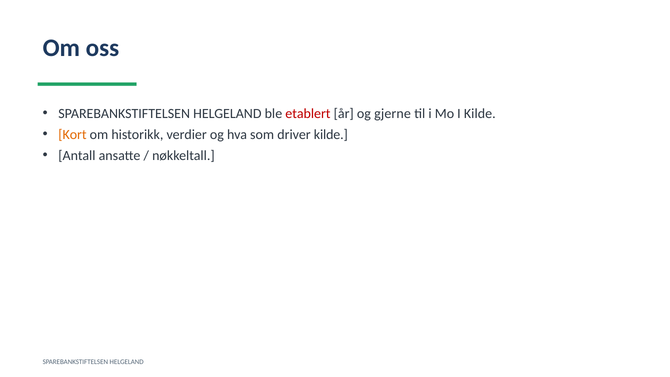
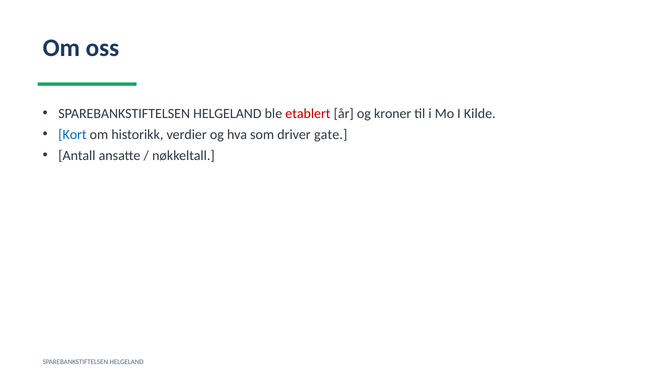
gjerne: gjerne -> kroner
Kort colour: orange -> blue
driver kilde: kilde -> gate
